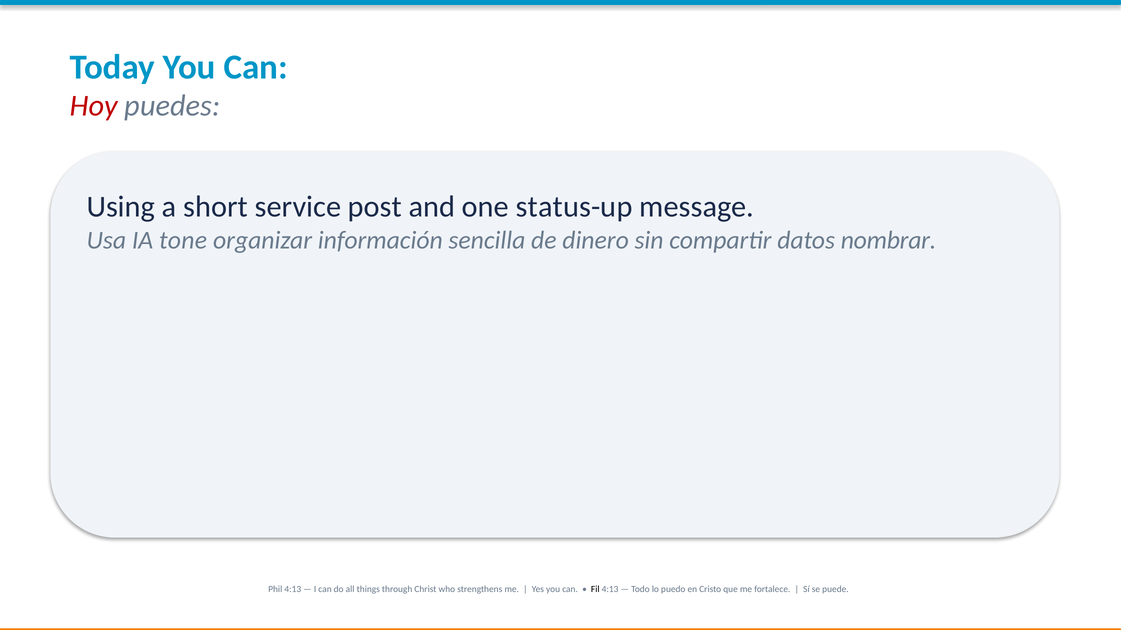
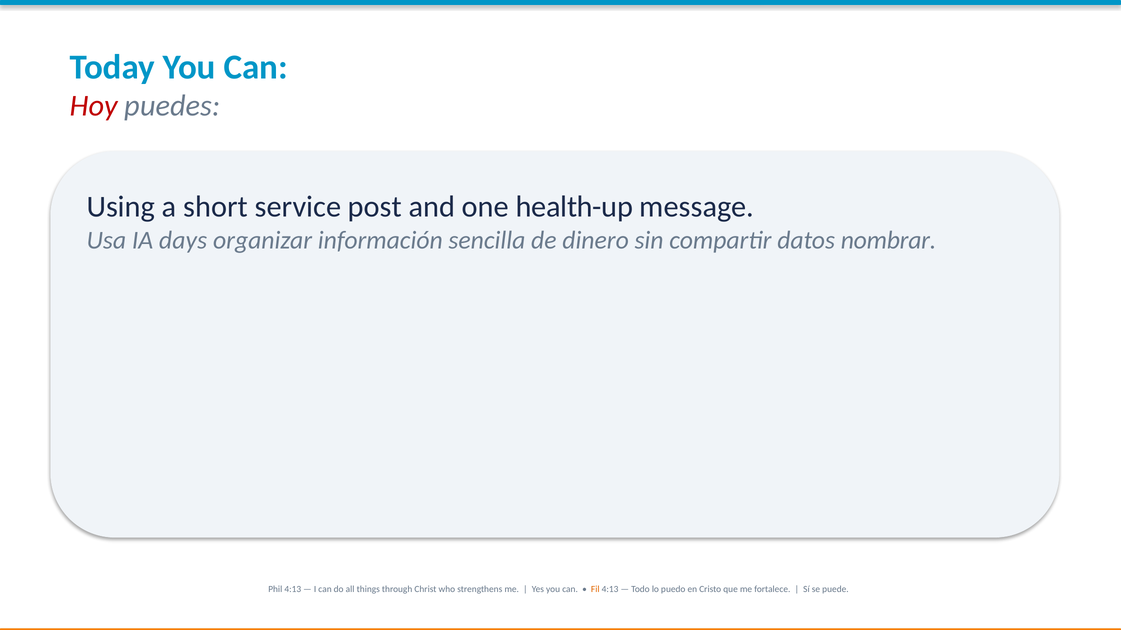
status-up: status-up -> health-up
tone: tone -> days
Fil colour: black -> orange
